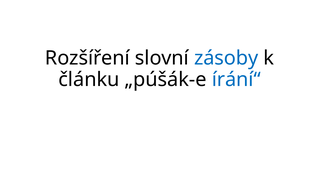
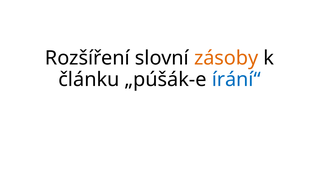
zásoby colour: blue -> orange
